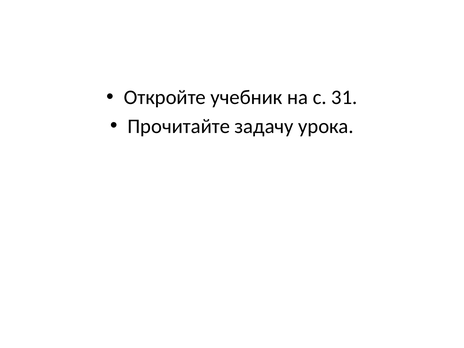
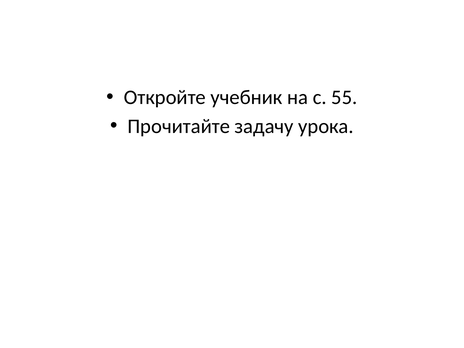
31: 31 -> 55
